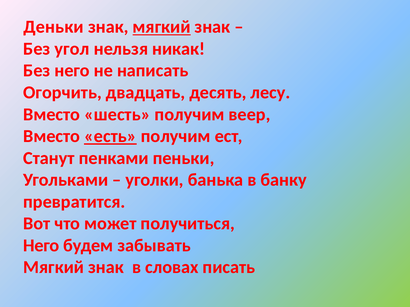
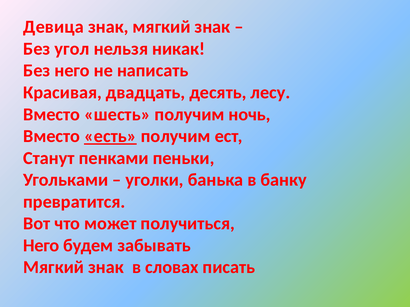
Деньки: Деньки -> Девица
мягкий at (162, 27) underline: present -> none
Огорчить: Огорчить -> Красивая
веер: веер -> ночь
